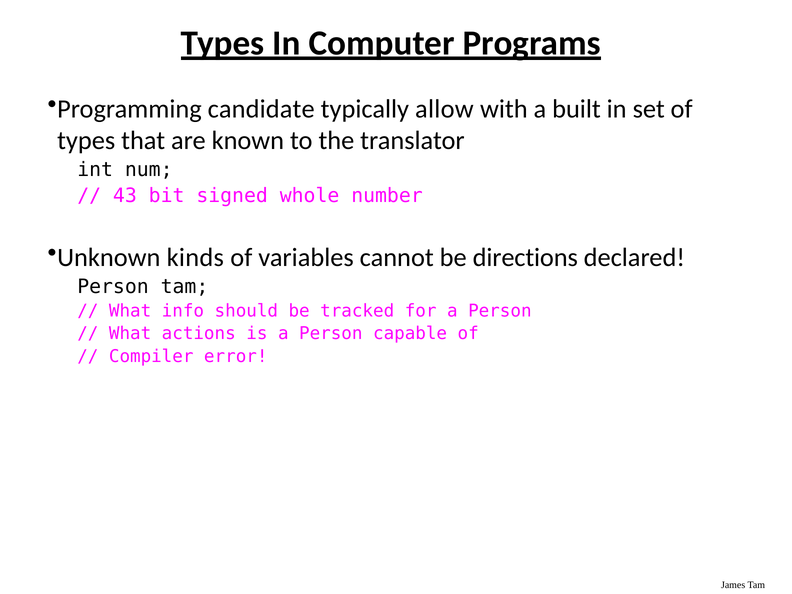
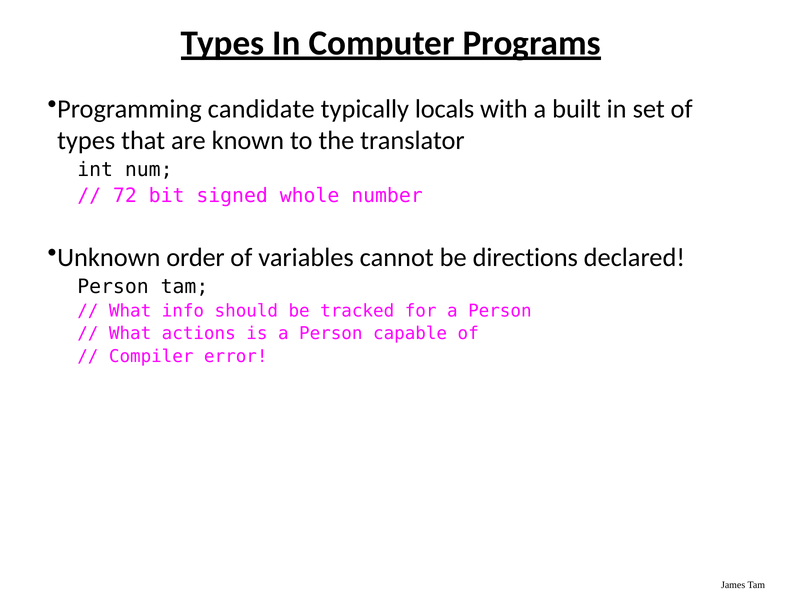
allow: allow -> locals
43: 43 -> 72
kinds: kinds -> order
